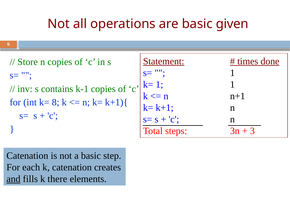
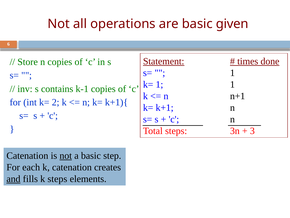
8: 8 -> 2
not at (66, 155) underline: none -> present
k there: there -> steps
